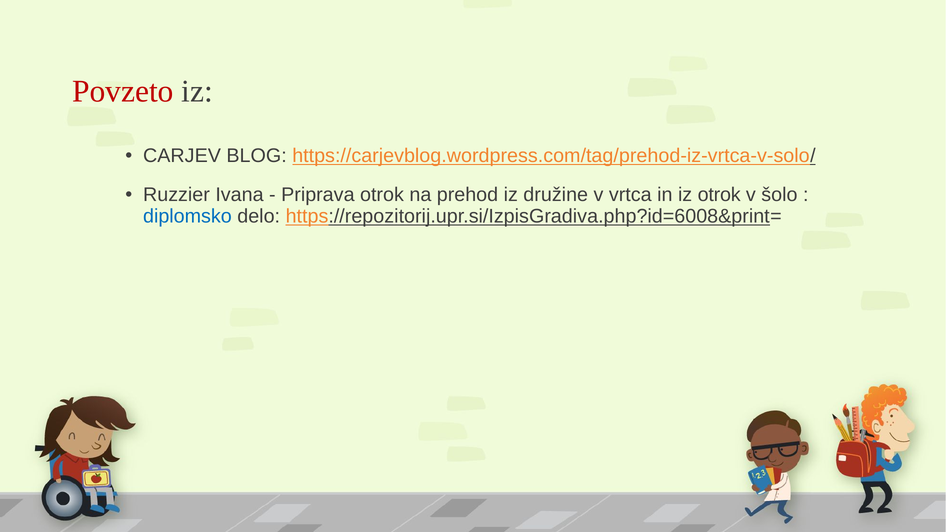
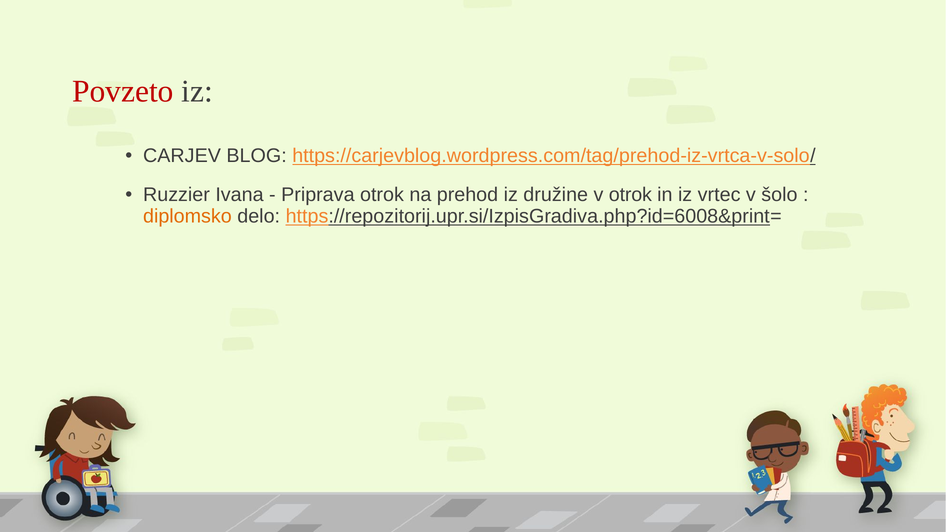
v vrtca: vrtca -> otrok
iz otrok: otrok -> vrtec
diplomsko colour: blue -> orange
